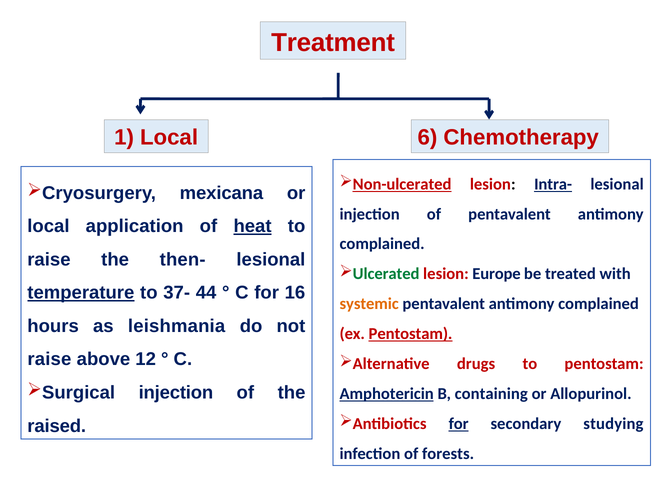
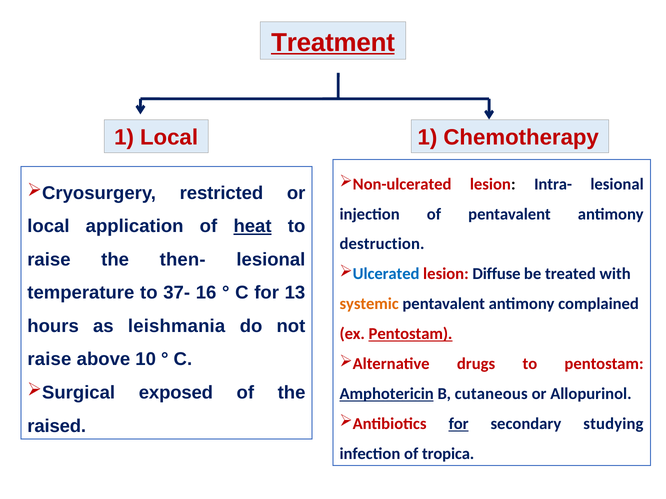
Treatment underline: none -> present
Local 6: 6 -> 1
Non-ulcerated underline: present -> none
Intra- underline: present -> none
mexicana: mexicana -> restricted
complained at (382, 244): complained -> destruction
Ulcerated colour: green -> blue
Europe: Europe -> Diffuse
temperature underline: present -> none
44: 44 -> 16
16: 16 -> 13
12: 12 -> 10
injection at (176, 393): injection -> exposed
containing: containing -> cutaneous
forests: forests -> tropica
